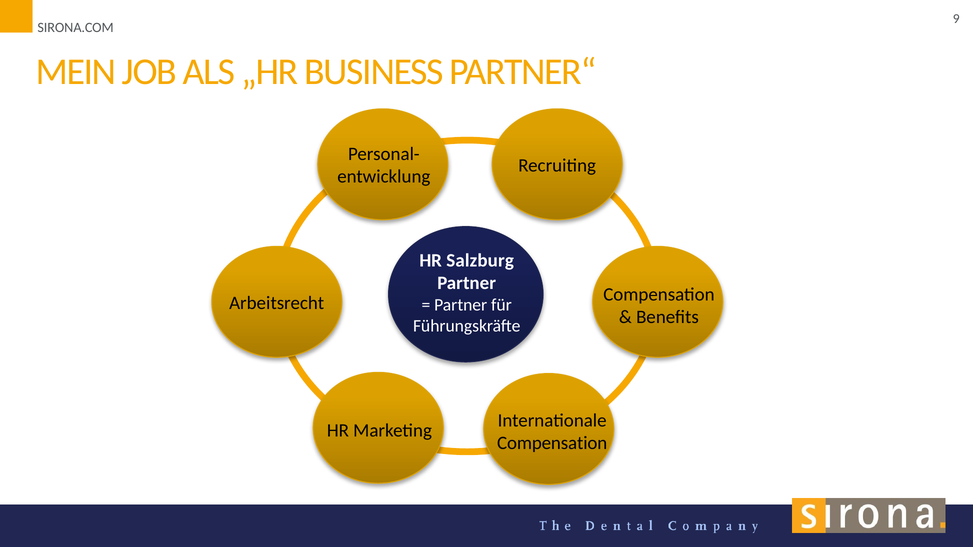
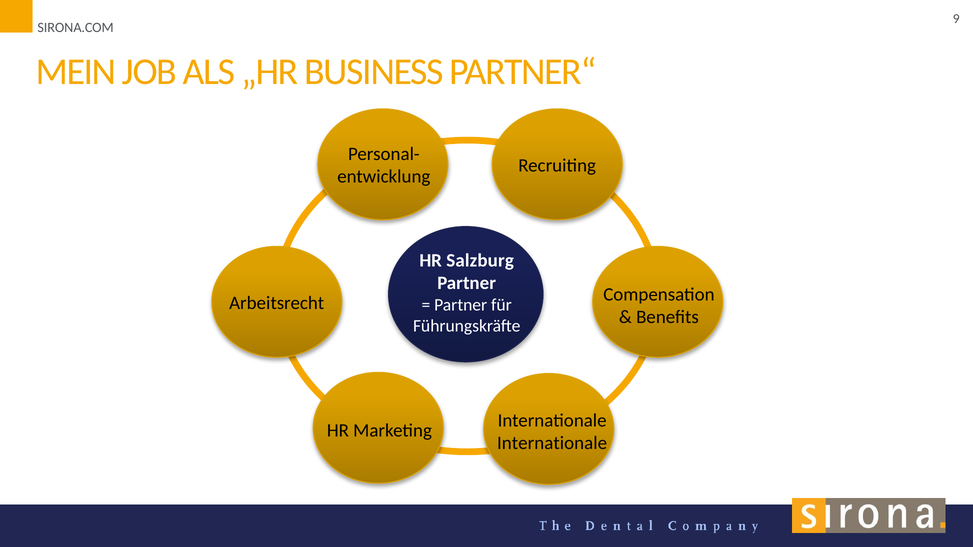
Compensation at (552, 443): Compensation -> Internationale
